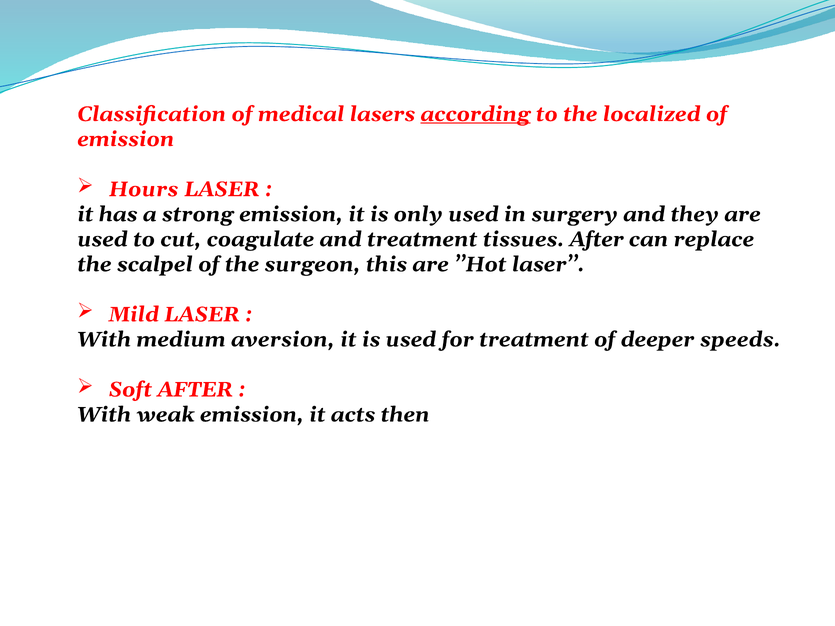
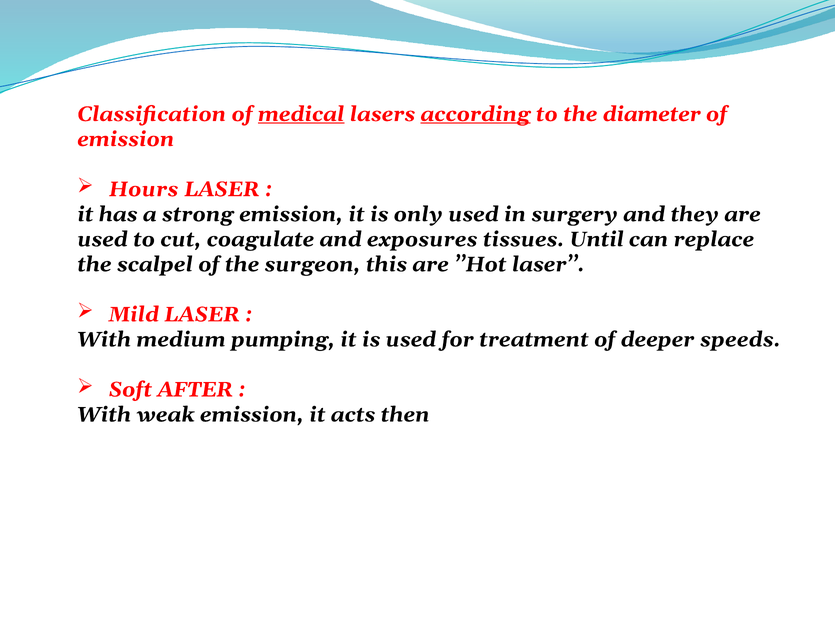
medical underline: none -> present
localized: localized -> diameter
and treatment: treatment -> exposures
tissues After: After -> Until
aversion: aversion -> pumping
